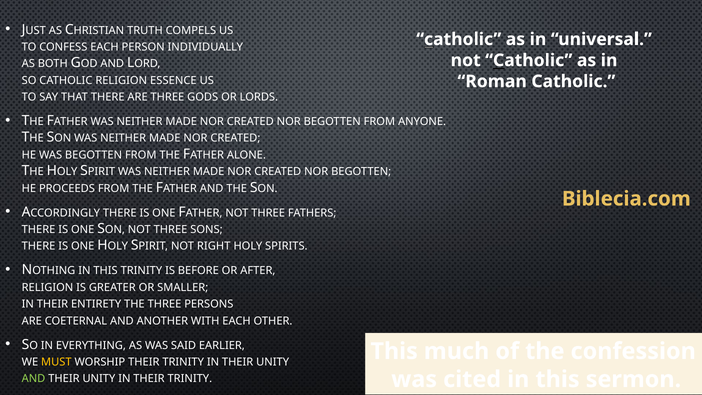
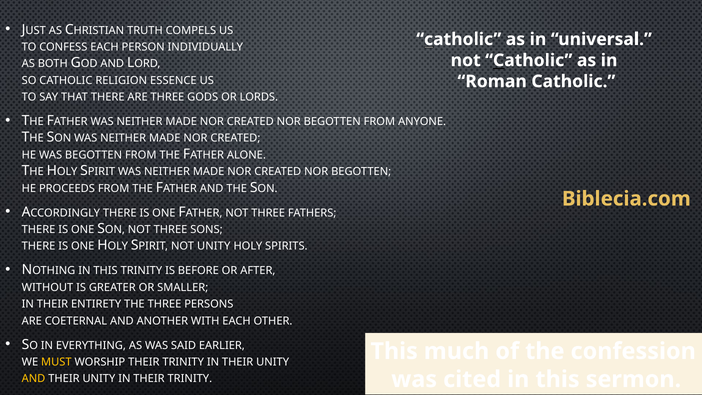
NOT RIGHT: RIGHT -> UNITY
RELIGION at (48, 287): RELIGION -> WITHOUT
AND at (34, 379) colour: light green -> yellow
